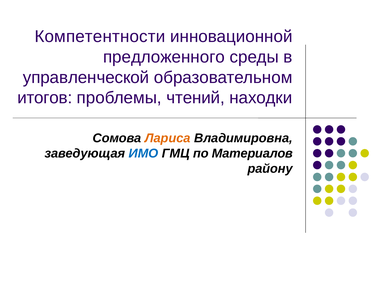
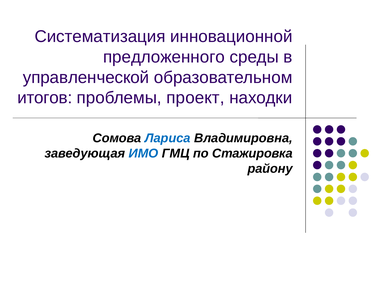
Компетентности: Компетентности -> Систематизация
чтений: чтений -> проект
Лариса colour: orange -> blue
Материалов: Материалов -> Стажировка
